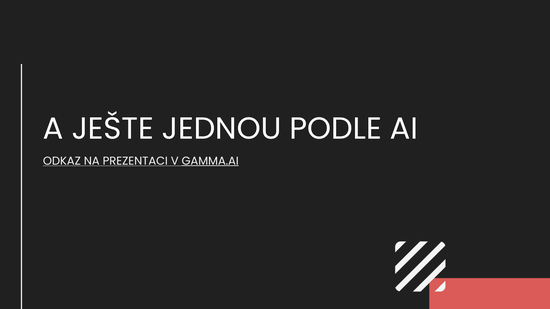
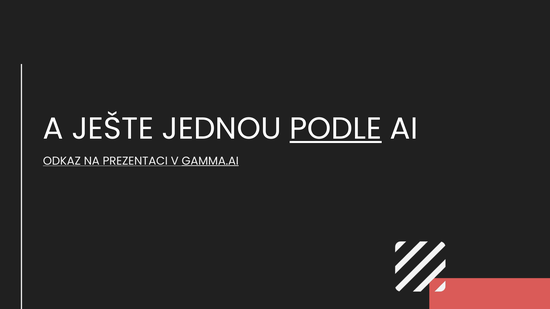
PODLE underline: none -> present
